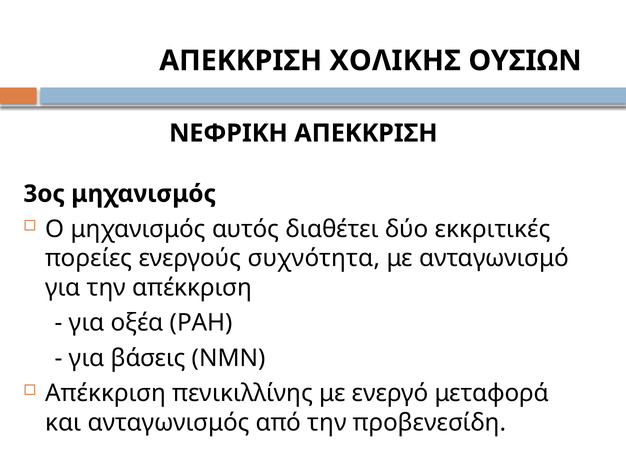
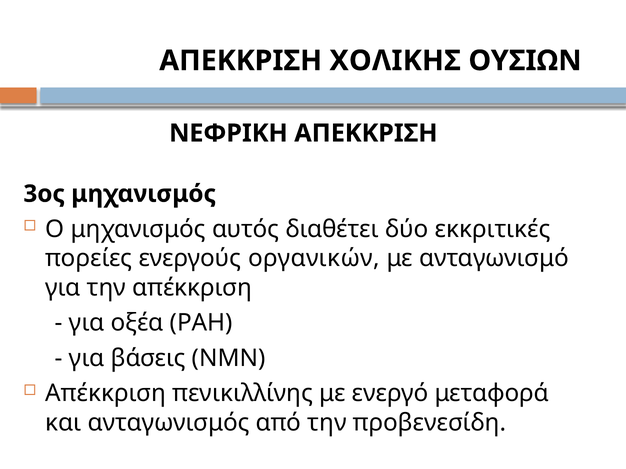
συχνότητα: συχνότητα -> οργανικών
